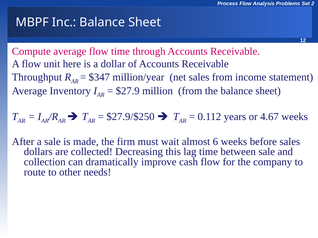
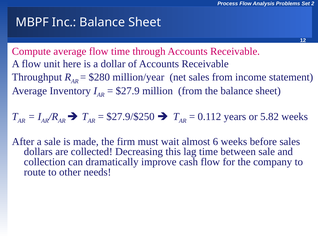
$347: $347 -> $280
4.67: 4.67 -> 5.82
